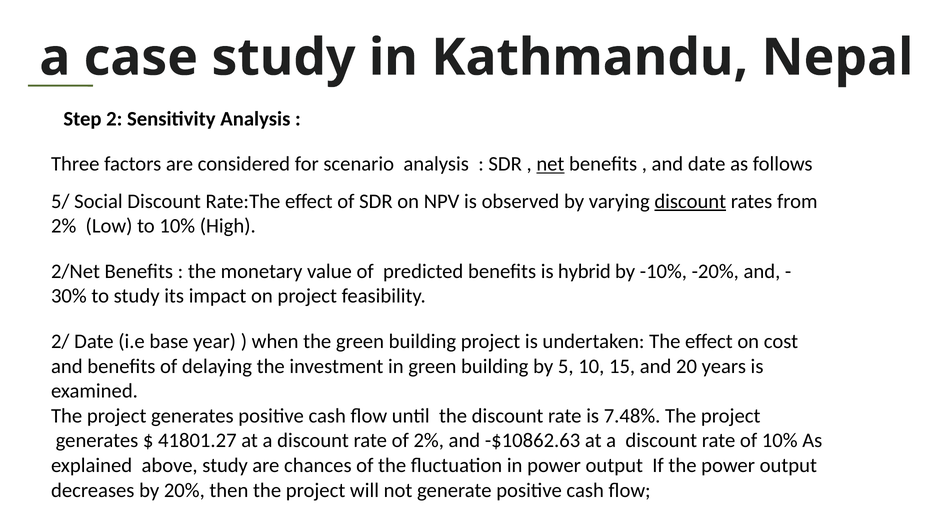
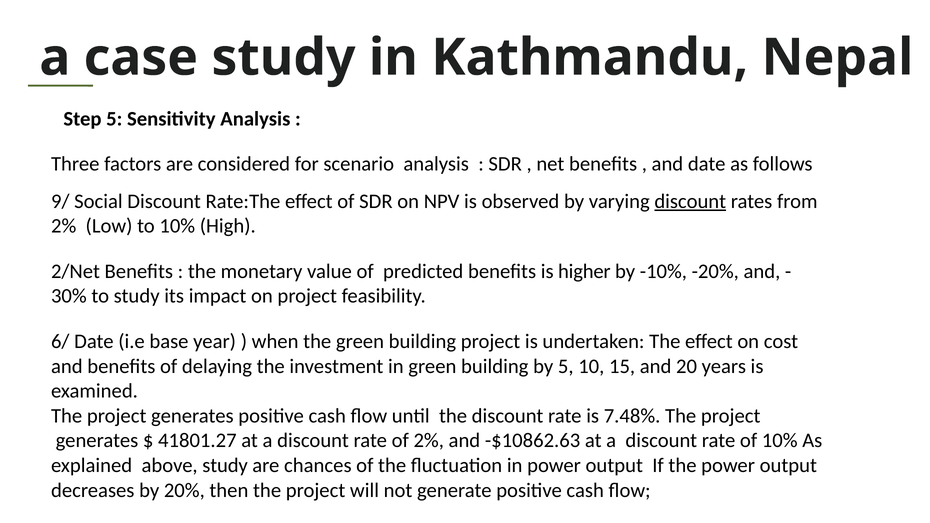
Step 2: 2 -> 5
net underline: present -> none
5/: 5/ -> 9/
hybrid: hybrid -> higher
2/: 2/ -> 6/
